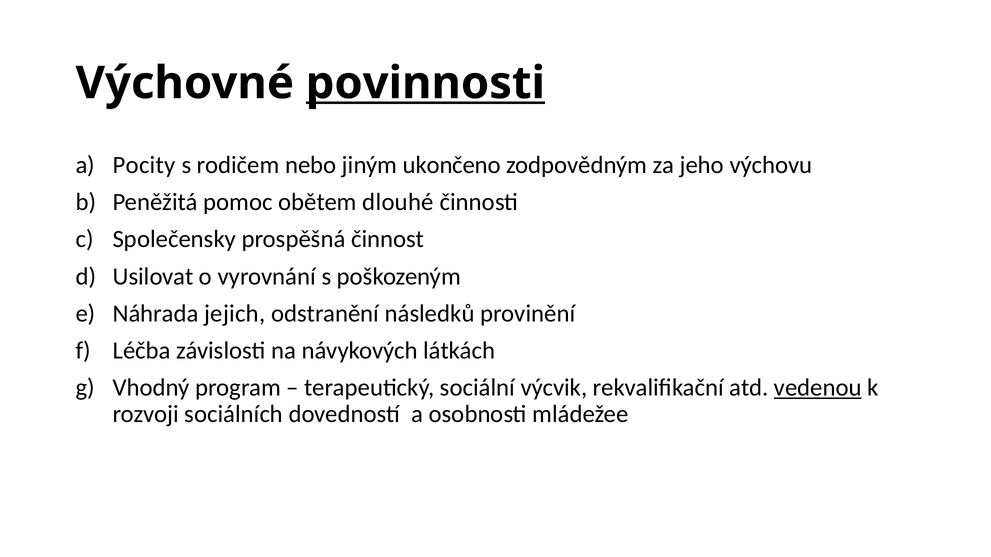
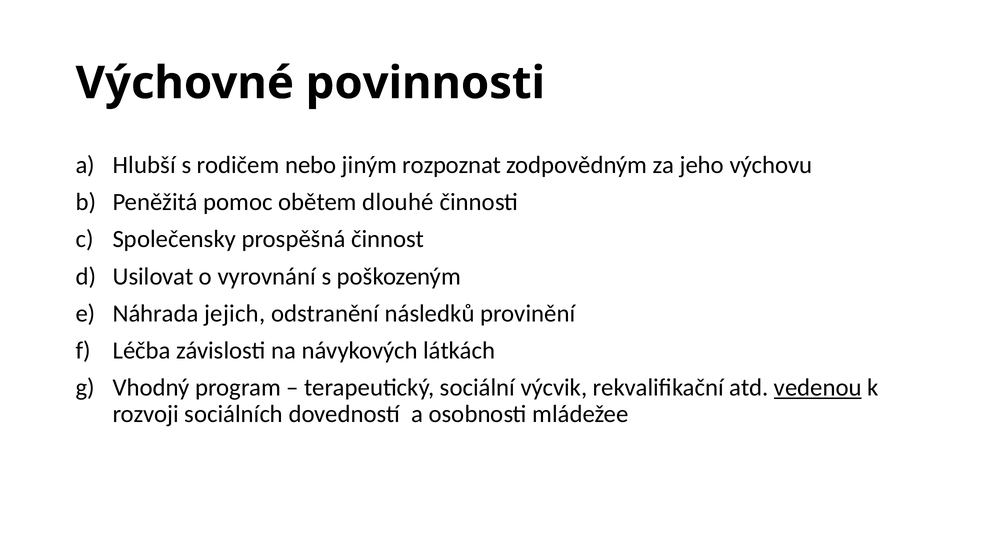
povinnosti underline: present -> none
Pocity: Pocity -> Hlubší
ukončeno: ukončeno -> rozpoznat
